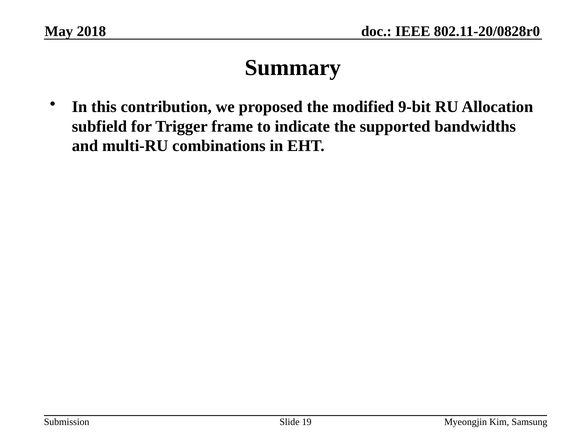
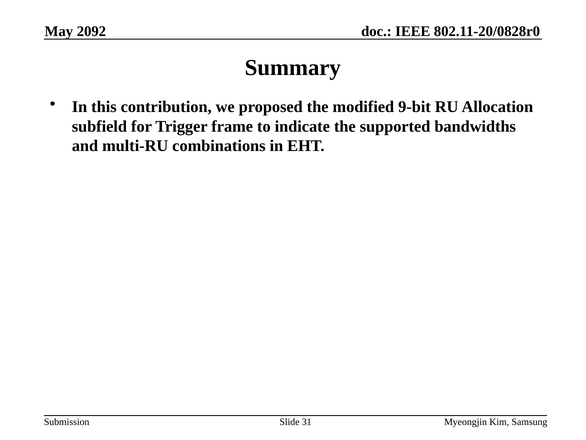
2018: 2018 -> 2092
19: 19 -> 31
